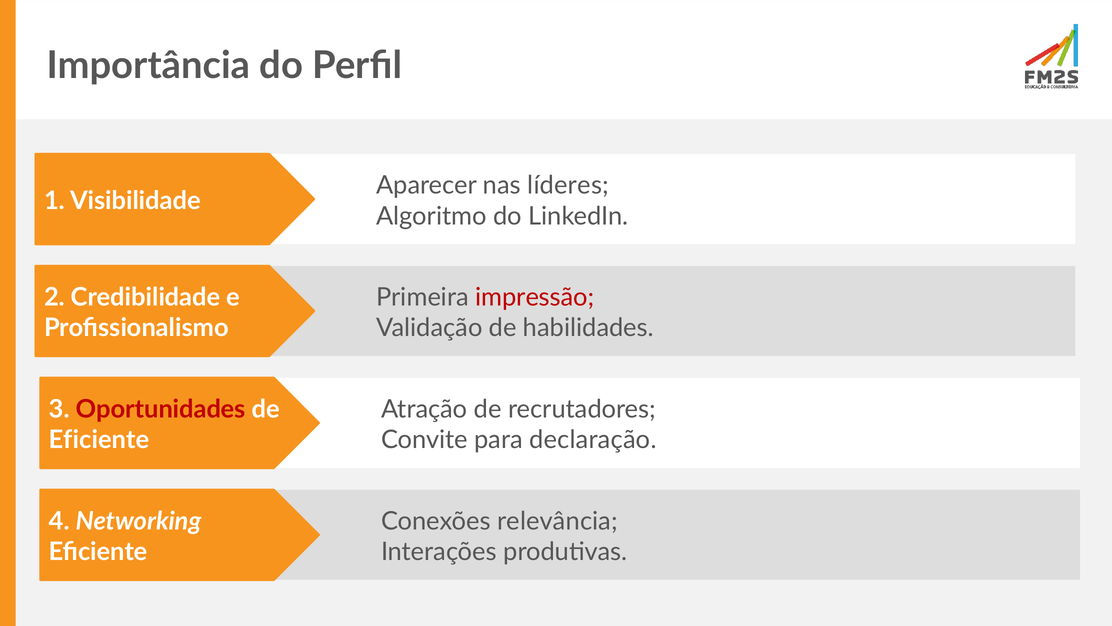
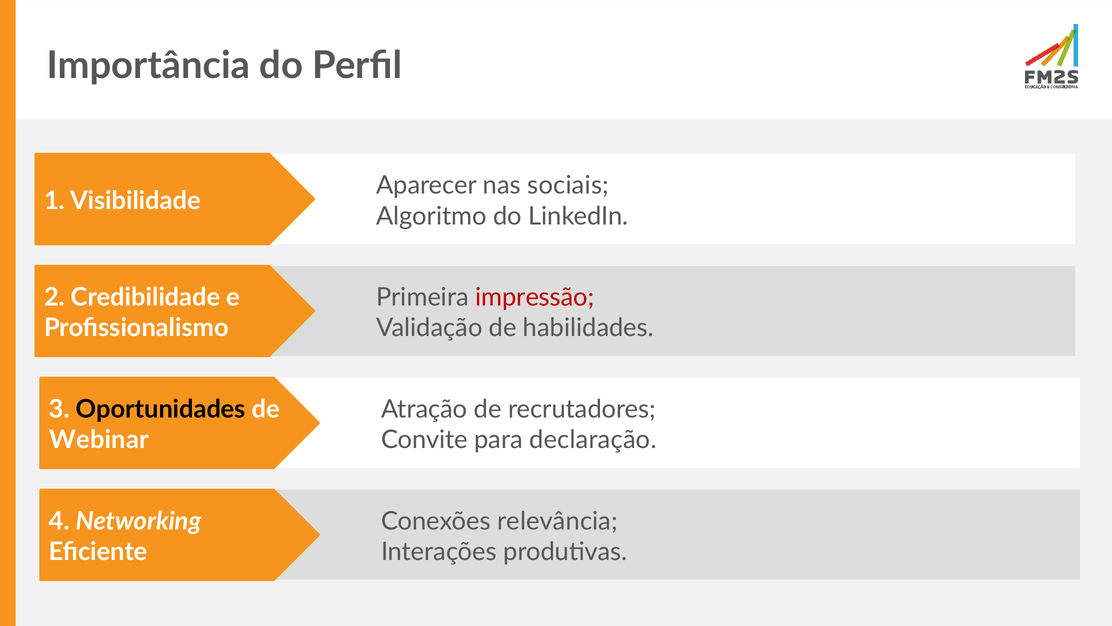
líderes: líderes -> sociais
Oportunidades colour: red -> black
Eficiente at (99, 440): Eficiente -> Webinar
